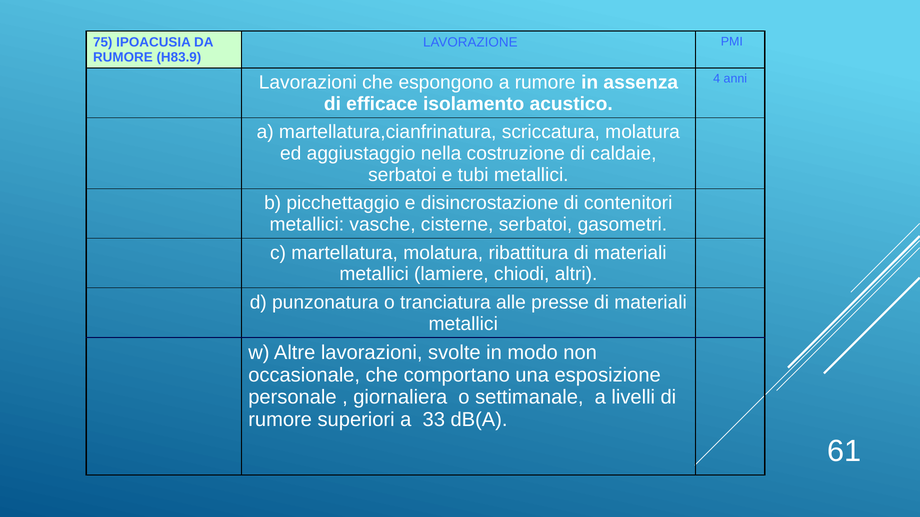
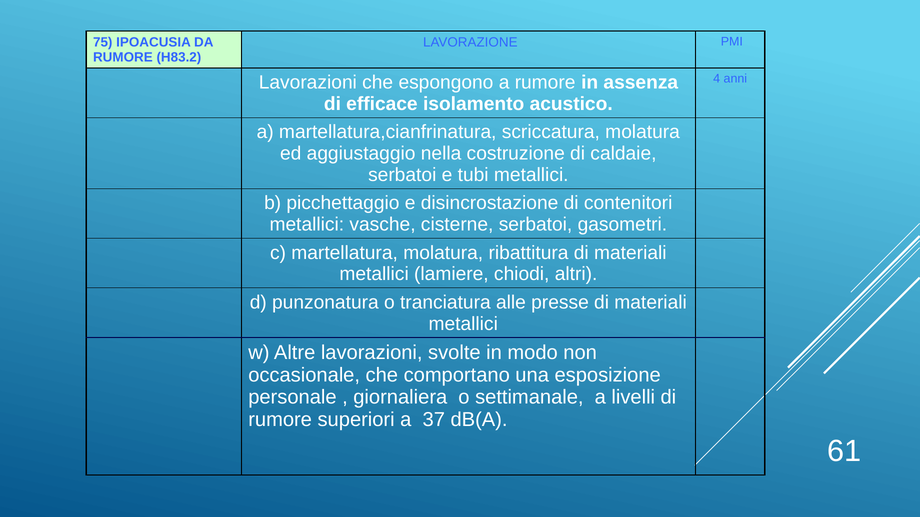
H83.9: H83.9 -> H83.2
33: 33 -> 37
